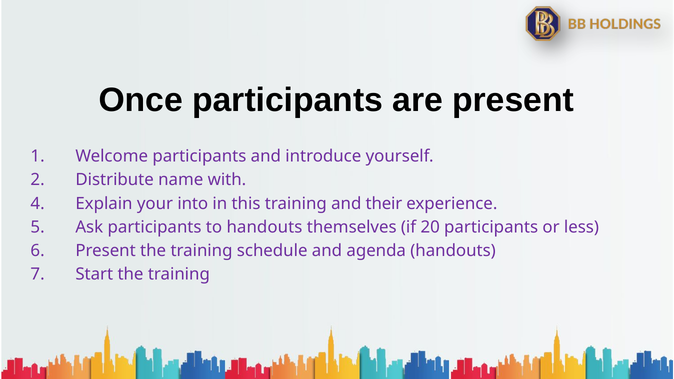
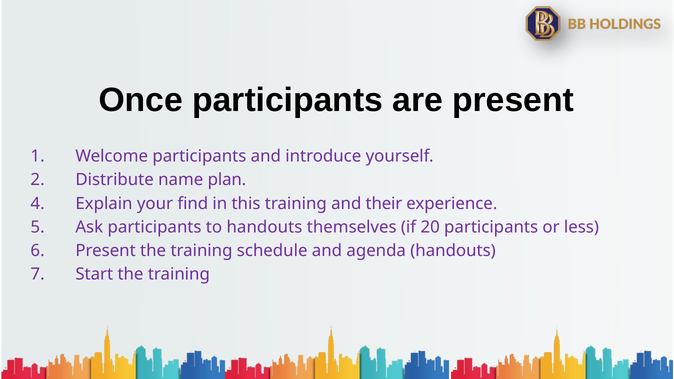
with: with -> plan
into: into -> find
